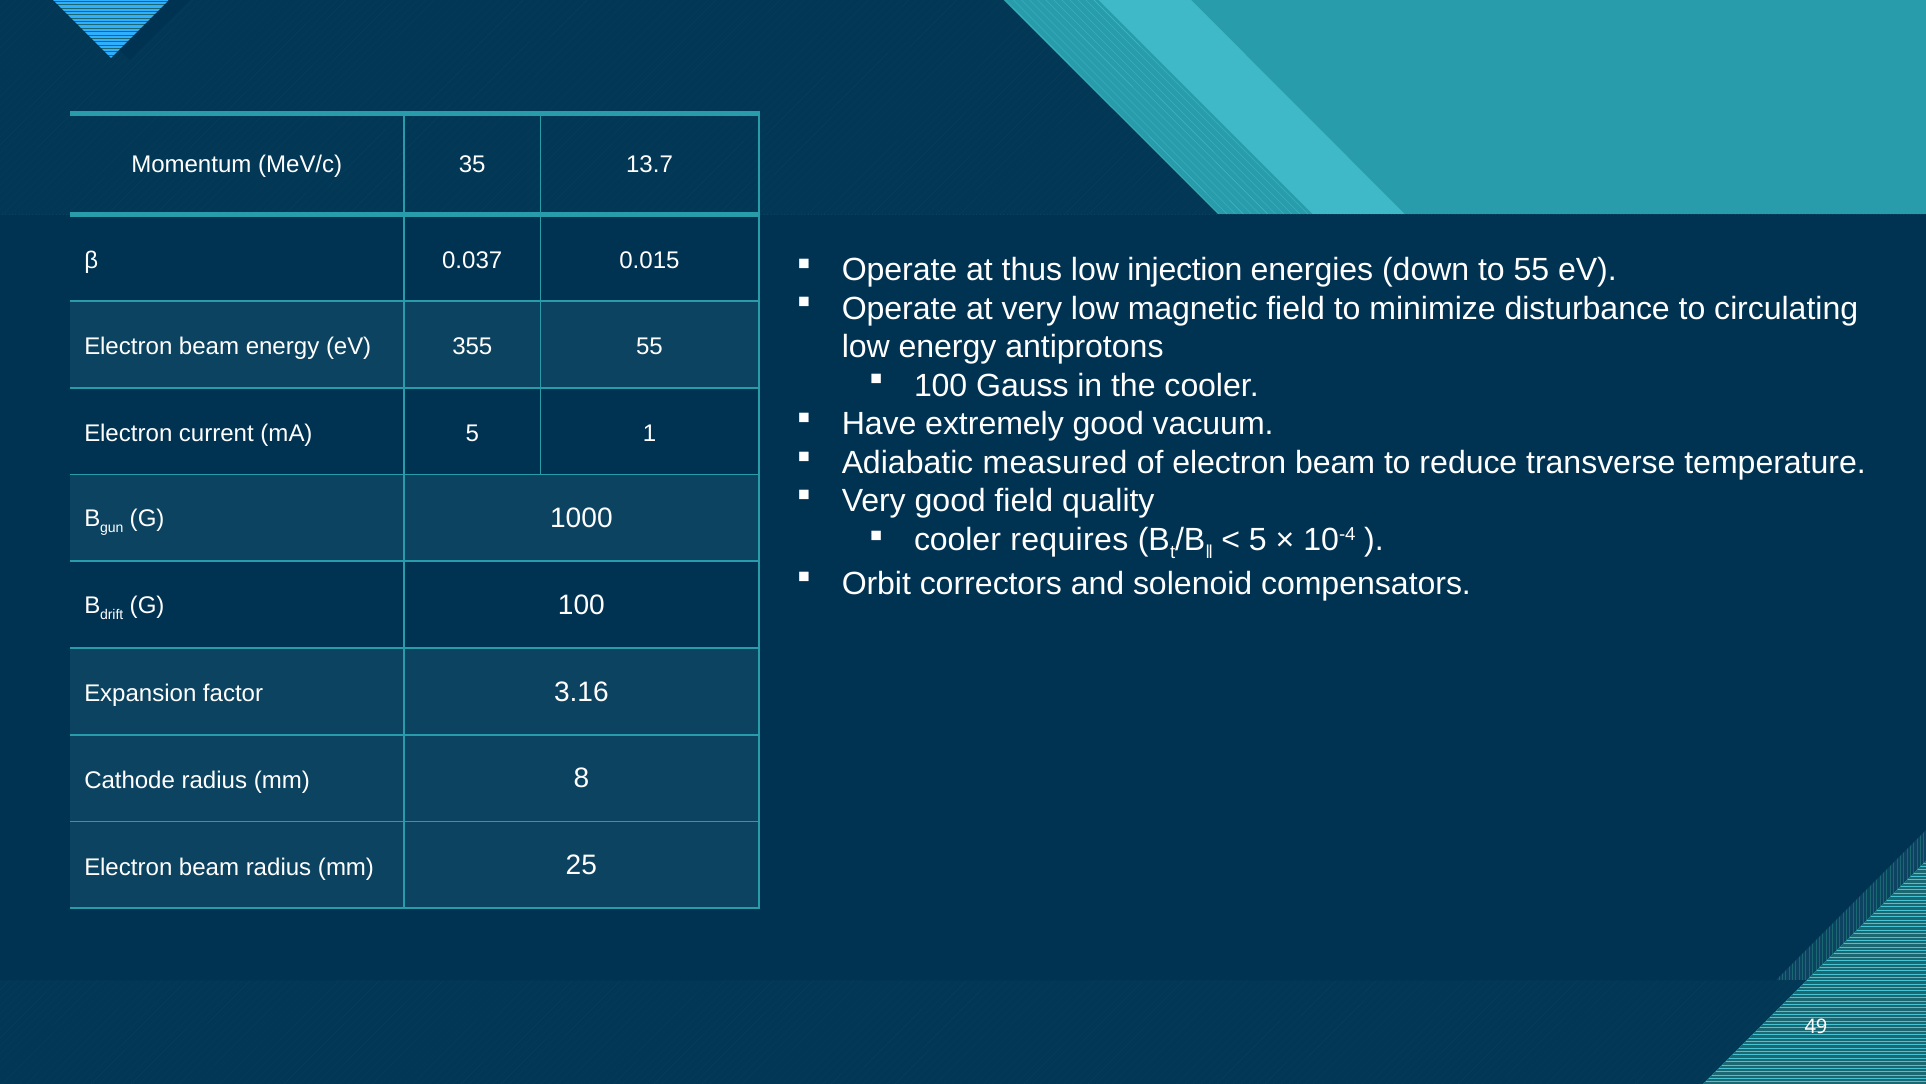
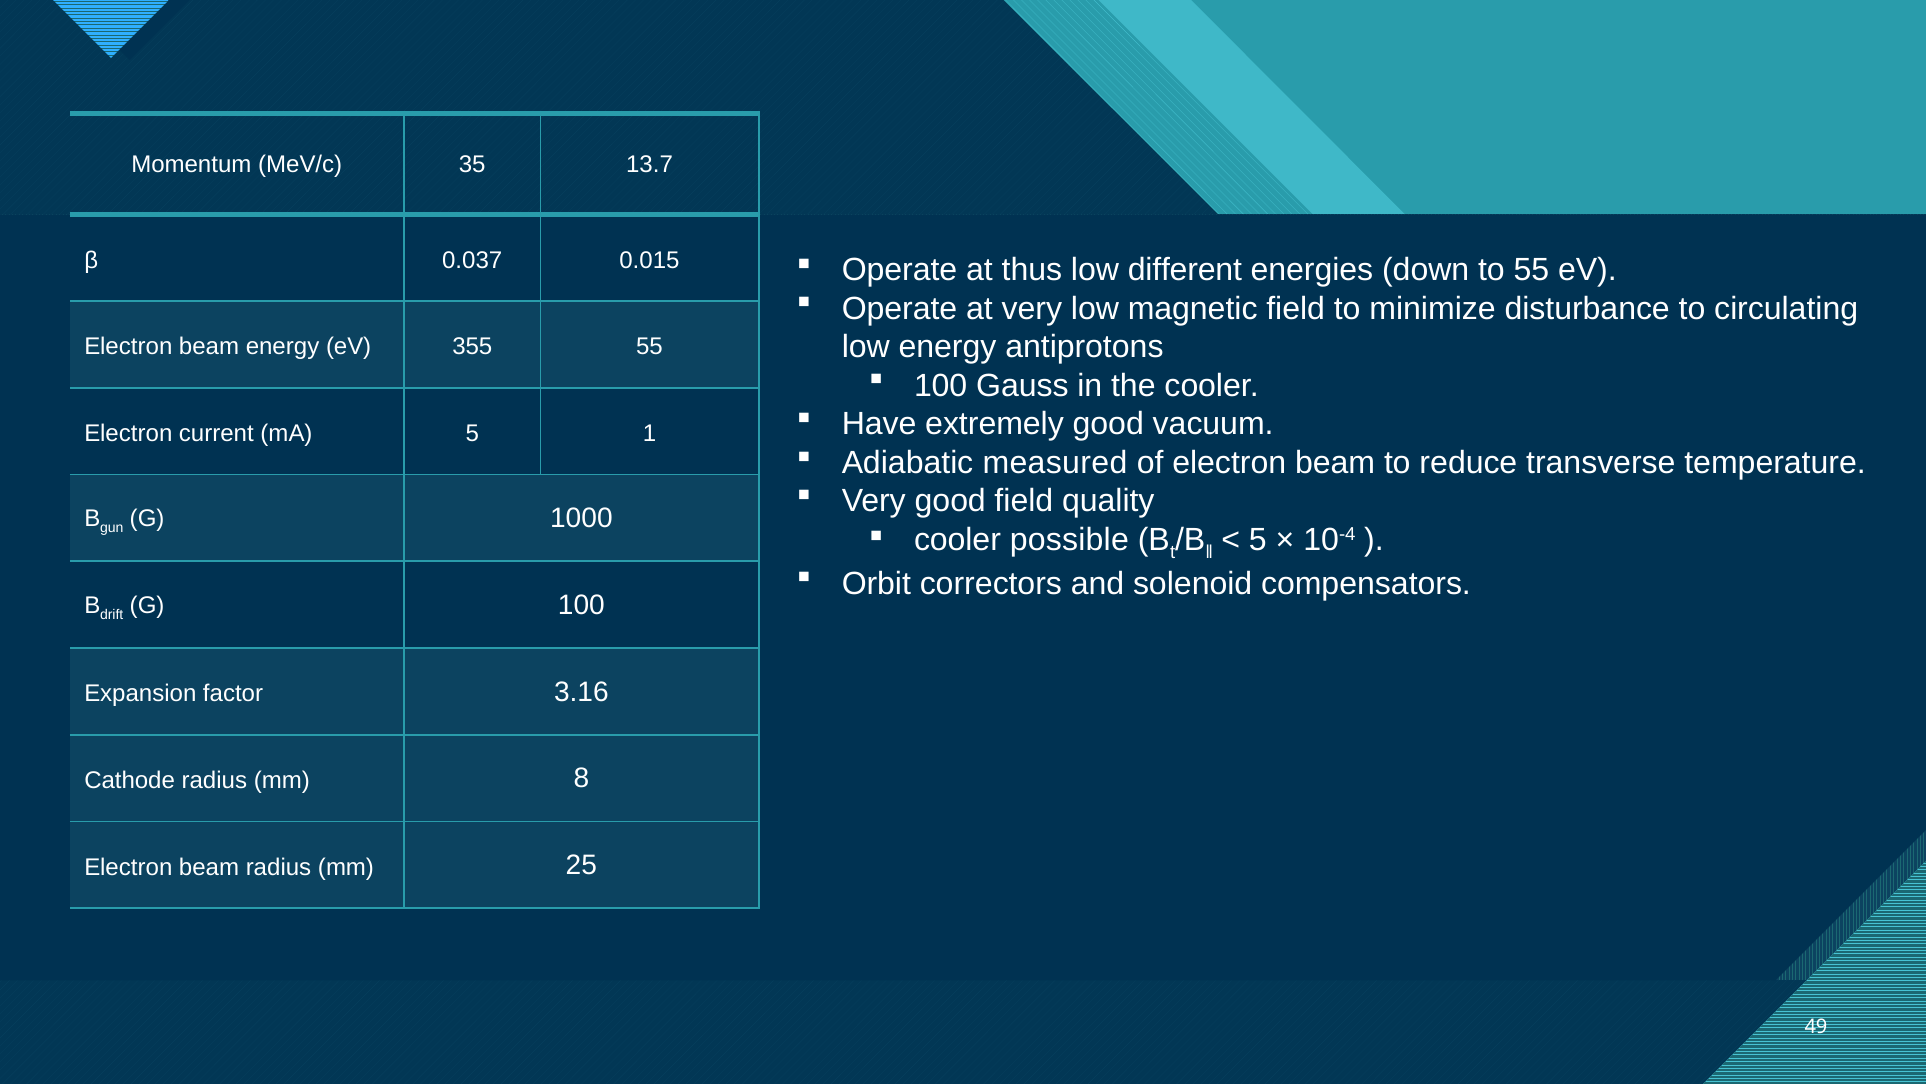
injection: injection -> different
requires: requires -> possible
